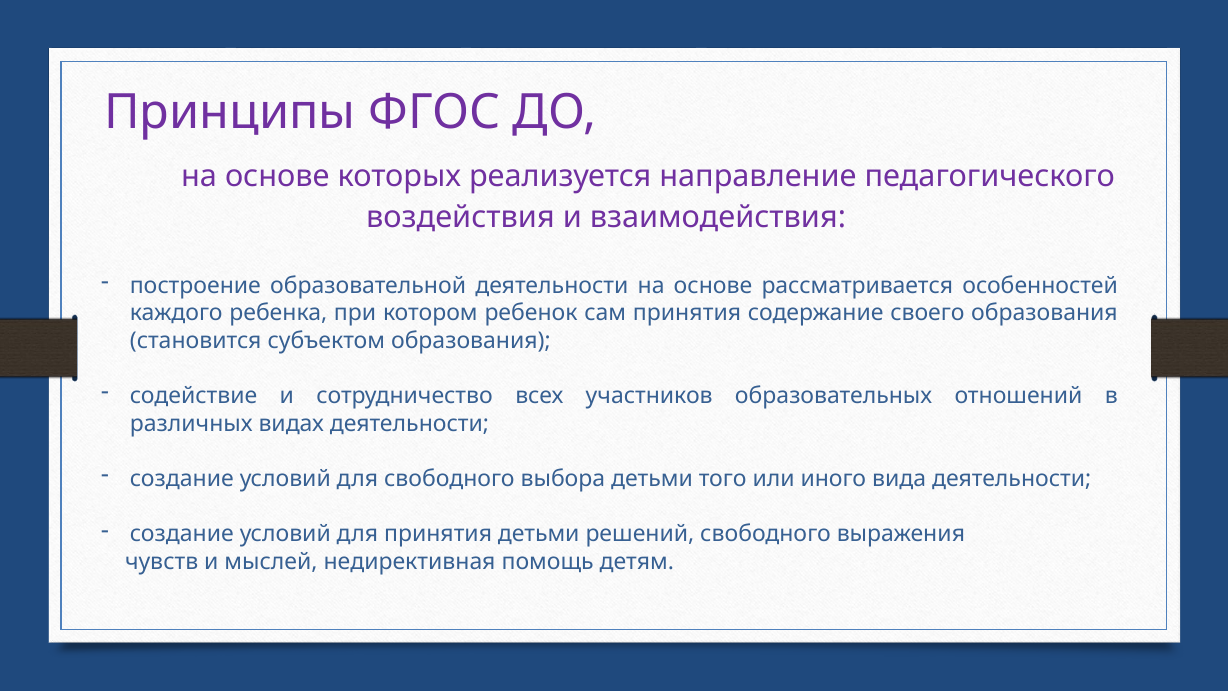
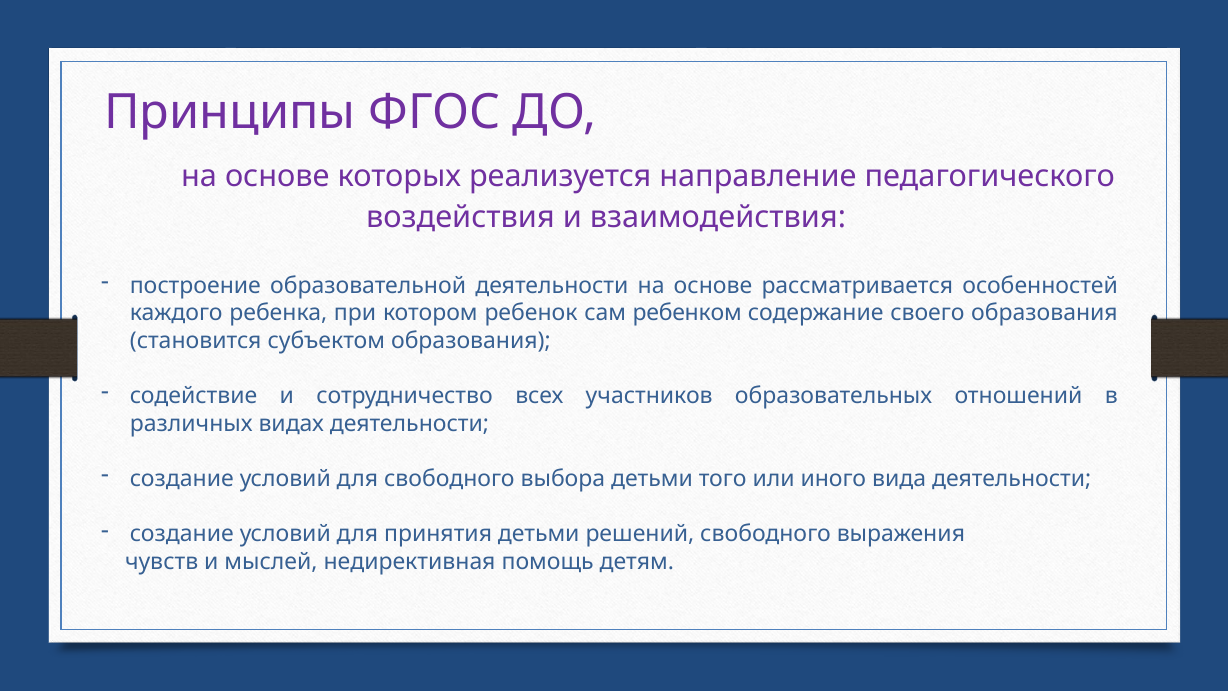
сам принятия: принятия -> ребенком
